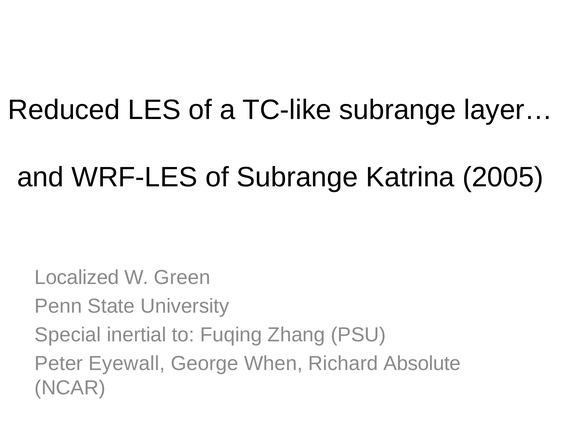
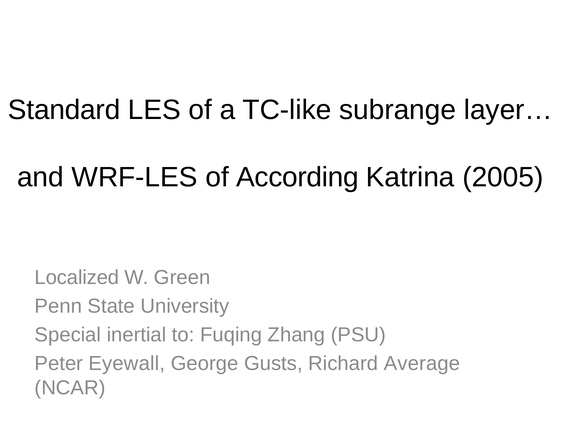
Reduced: Reduced -> Standard
of Subrange: Subrange -> According
When: When -> Gusts
Absolute: Absolute -> Average
